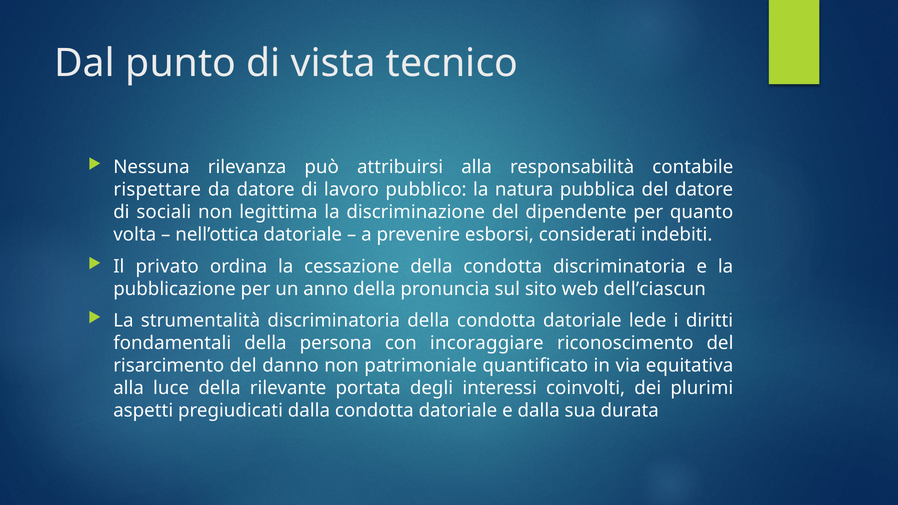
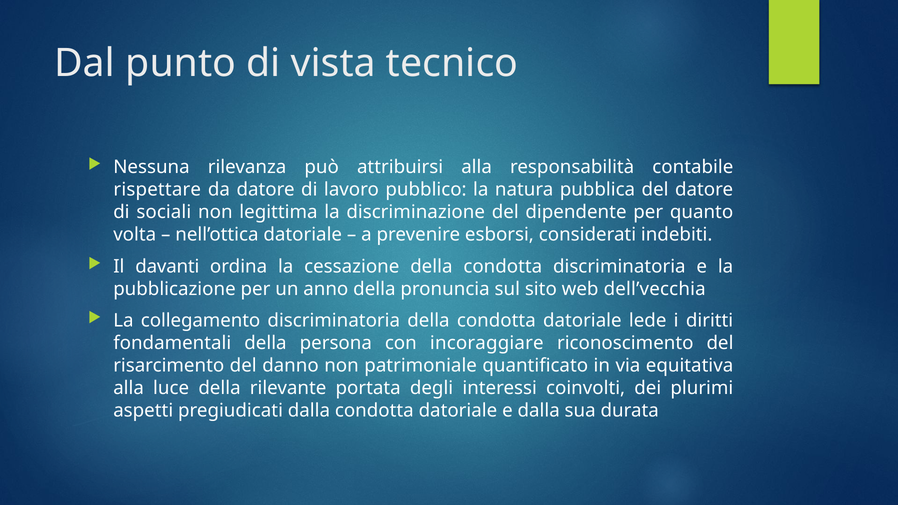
privato: privato -> davanti
dell’ciascun: dell’ciascun -> dell’vecchia
strumentalità: strumentalità -> collegamento
